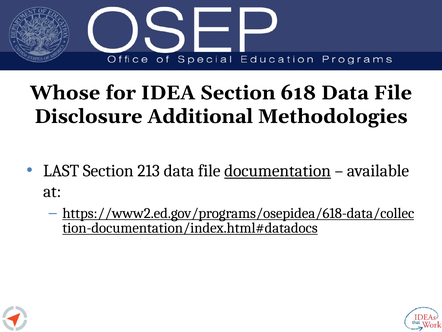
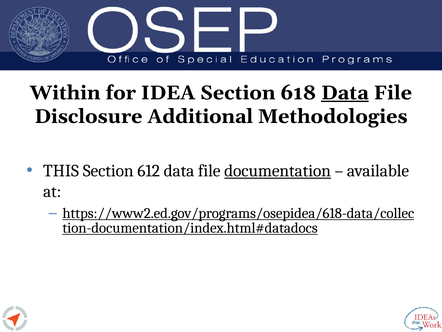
Whose: Whose -> Within
Data at (345, 93) underline: none -> present
LAST: LAST -> THIS
213: 213 -> 612
